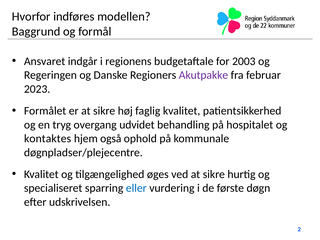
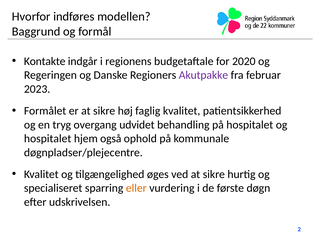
Ansvaret: Ansvaret -> Kontakte
2003: 2003 -> 2020
kontaktes at (48, 139): kontaktes -> hospitalet
eller colour: blue -> orange
